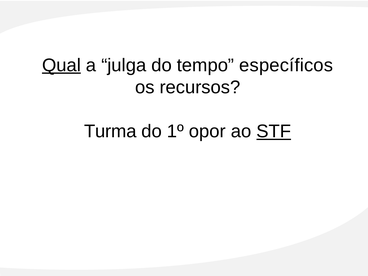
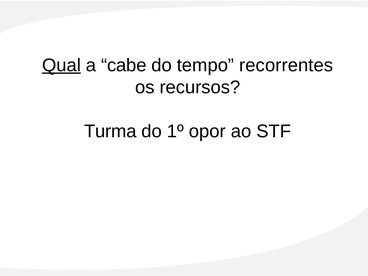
julga: julga -> cabe
específicos: específicos -> recorrentes
STF underline: present -> none
